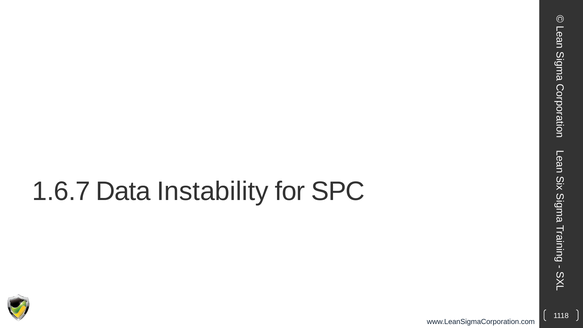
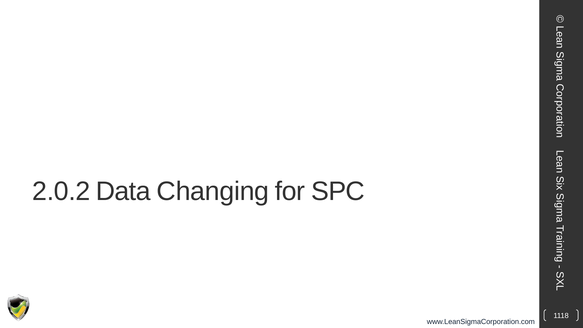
1.6.7: 1.6.7 -> 2.0.2
Instability: Instability -> Changing
